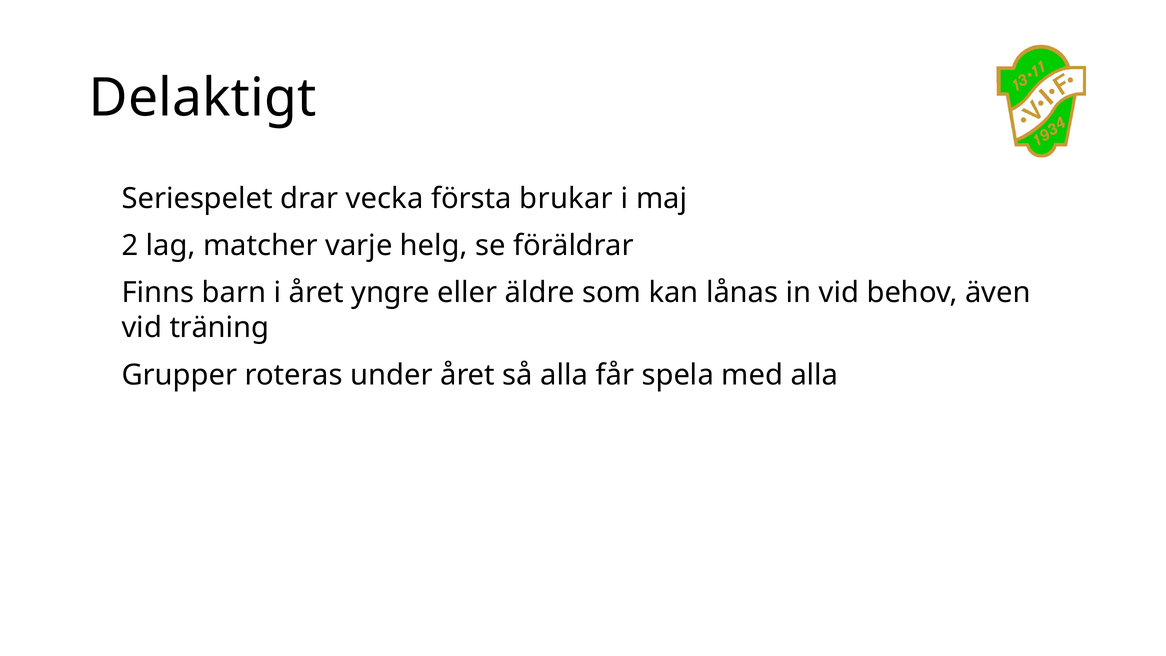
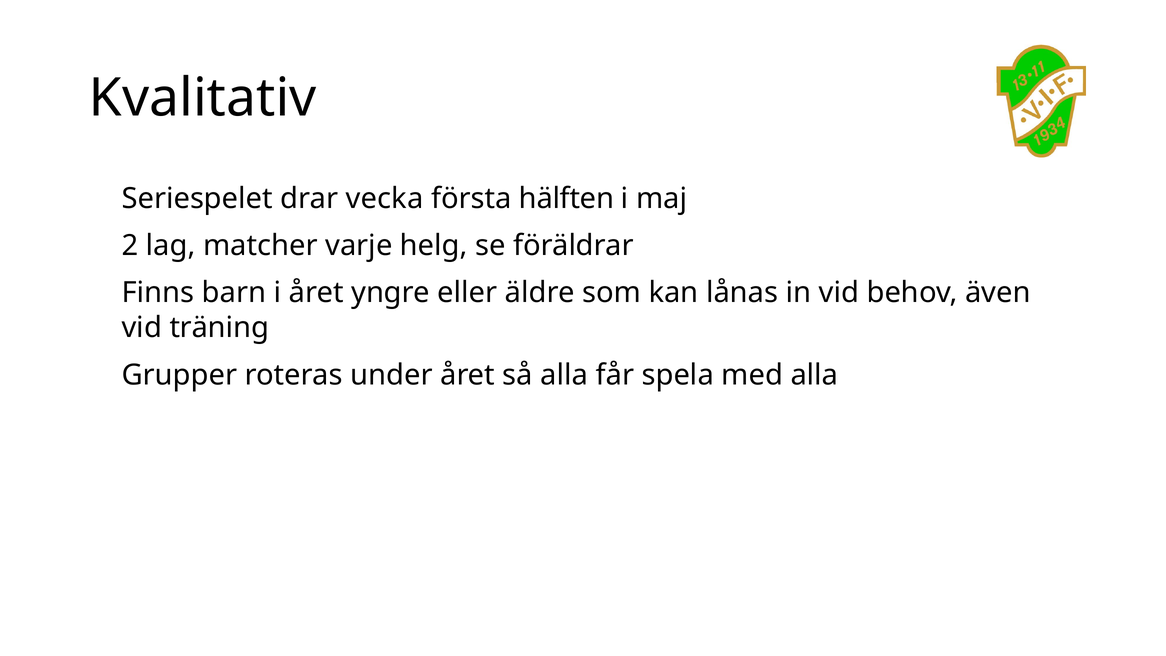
Delaktigt: Delaktigt -> Kvalitativ
brukar: brukar -> hälften
